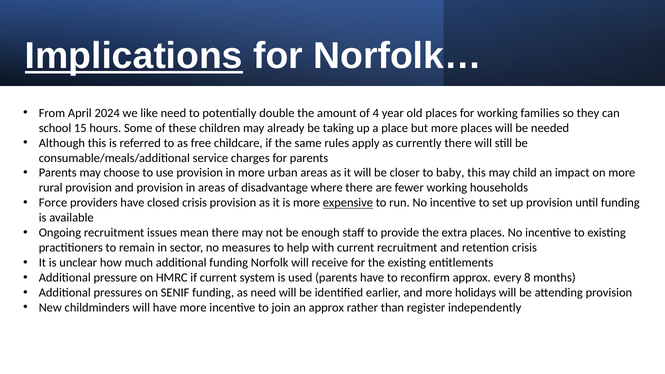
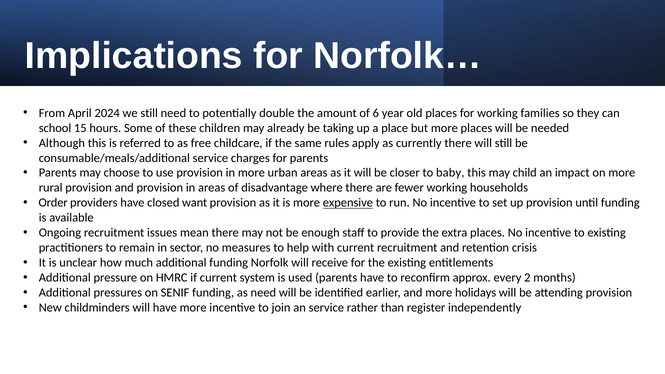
Implications underline: present -> none
we like: like -> still
4: 4 -> 6
Force: Force -> Order
closed crisis: crisis -> want
8: 8 -> 2
an approx: approx -> service
